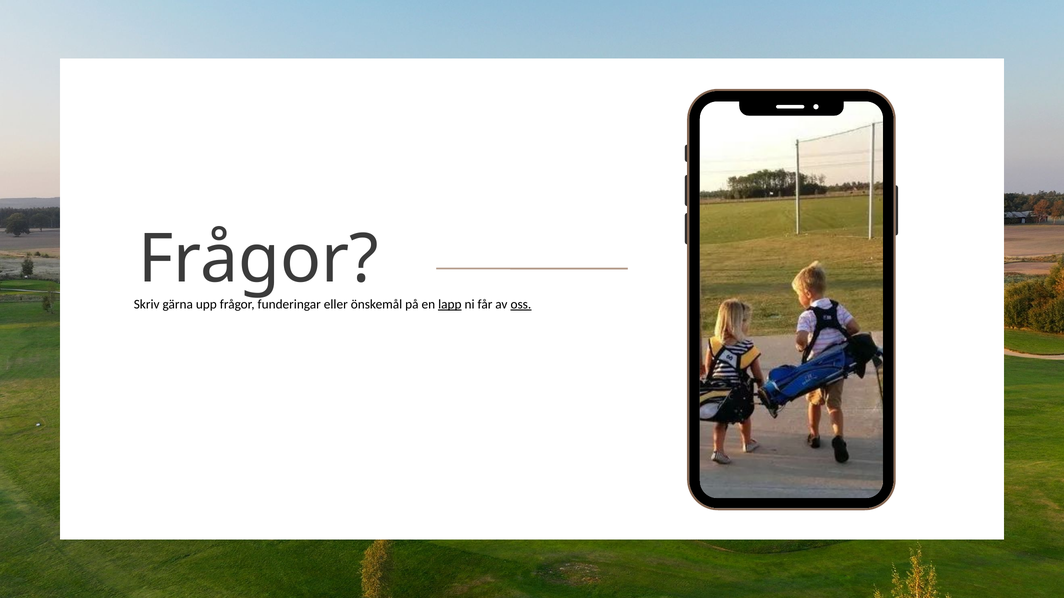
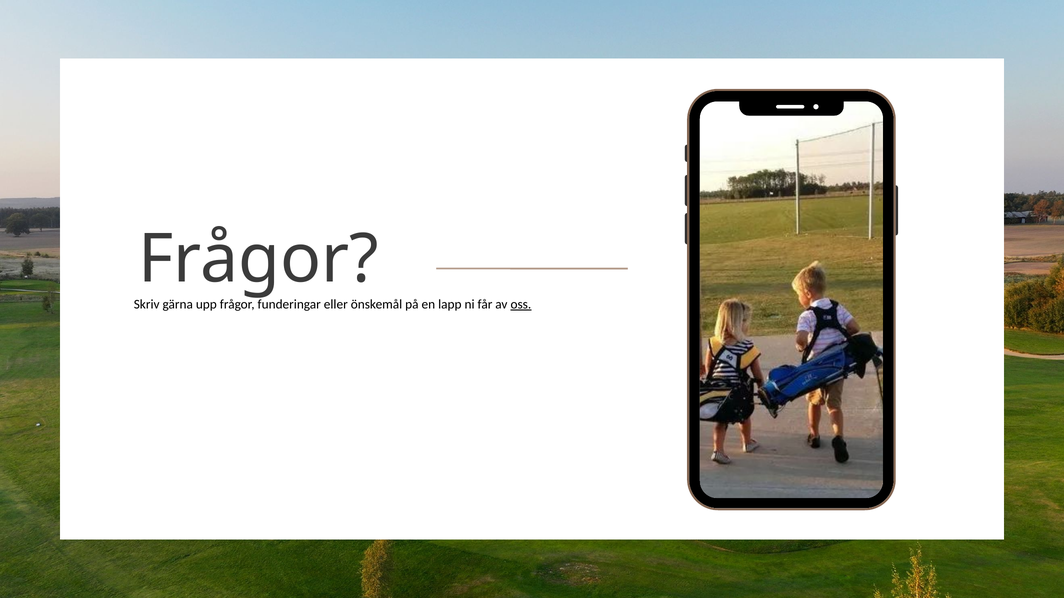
lapp underline: present -> none
